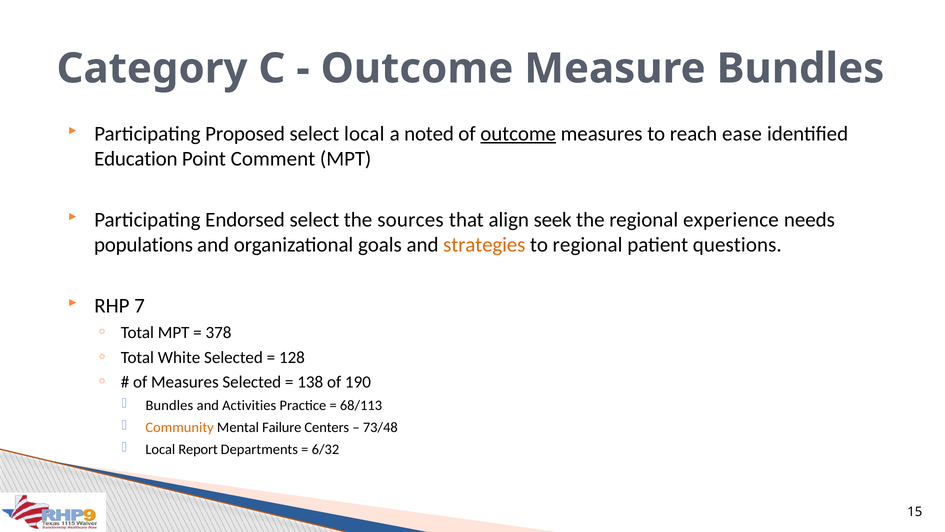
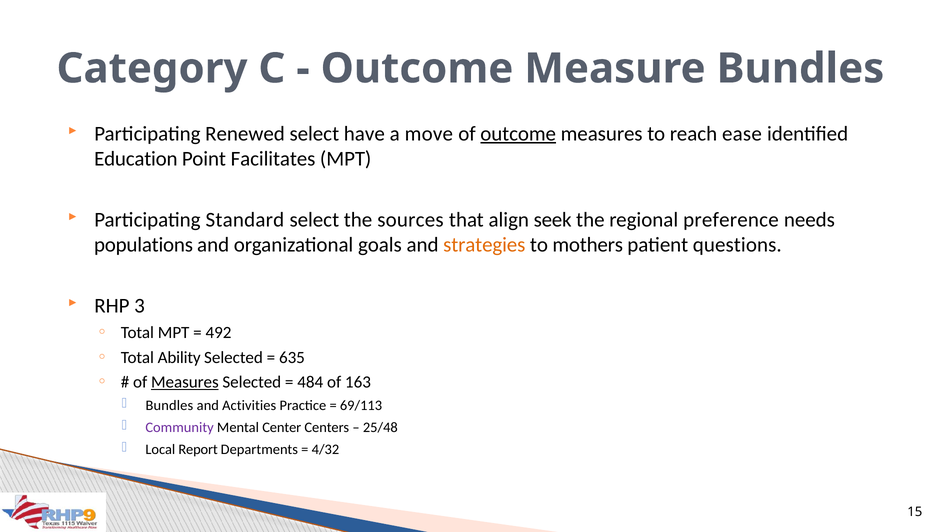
Proposed: Proposed -> Renewed
select local: local -> have
noted: noted -> move
Comment: Comment -> Facilitates
Endorsed: Endorsed -> Standard
experience: experience -> preference
to regional: regional -> mothers
7: 7 -> 3
378: 378 -> 492
White: White -> Ability
128: 128 -> 635
Measures at (185, 382) underline: none -> present
138: 138 -> 484
190: 190 -> 163
68/113: 68/113 -> 69/113
Community colour: orange -> purple
Failure: Failure -> Center
73/48: 73/48 -> 25/48
6/32: 6/32 -> 4/32
